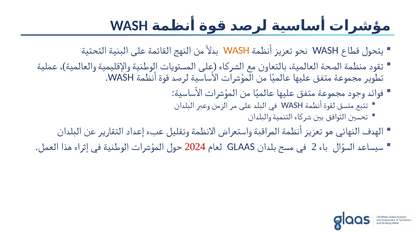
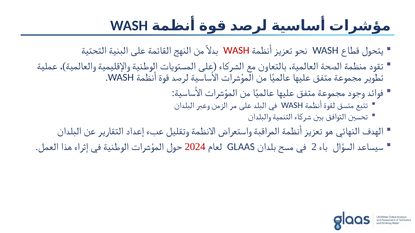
WASH at (236, 51) colour: orange -> red
